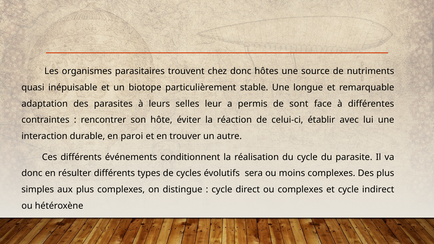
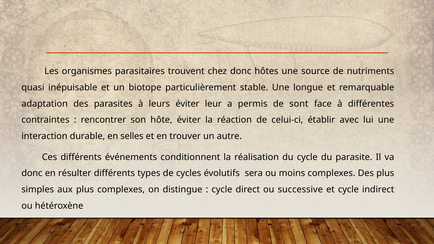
leurs selles: selles -> éviter
paroi: paroi -> selles
ou complexes: complexes -> successive
